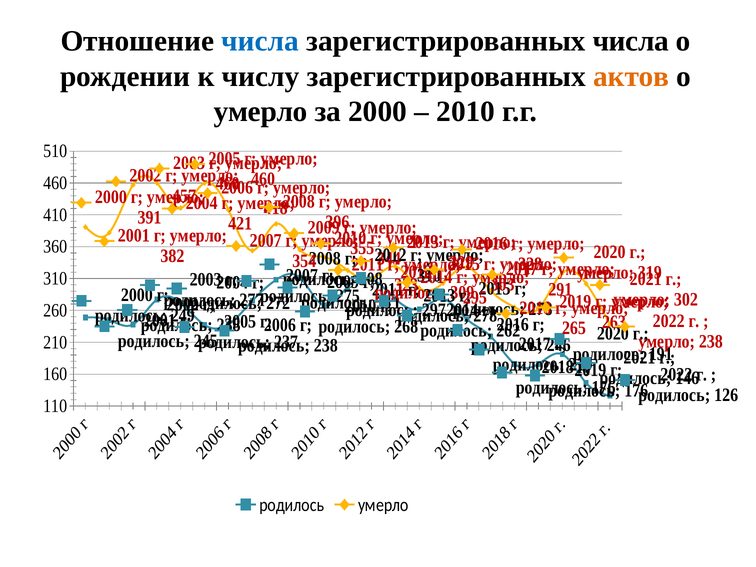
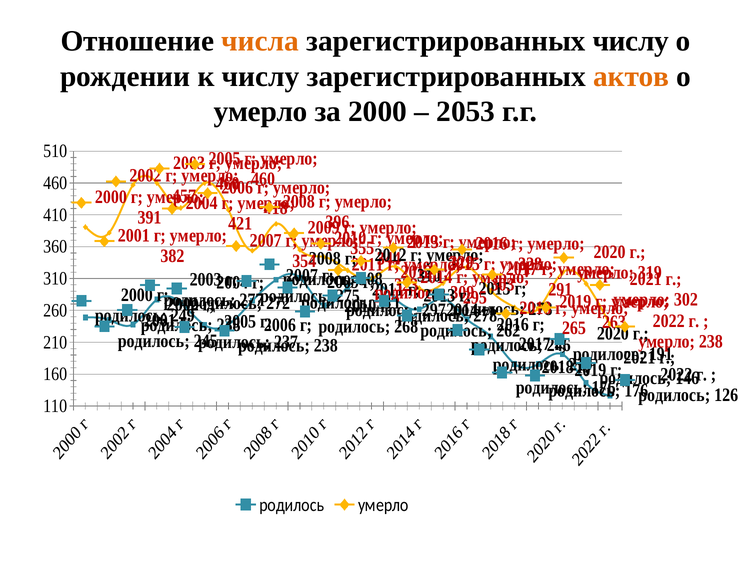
числа at (260, 41) colour: blue -> orange
зарегистрированных числа: числа -> числу
2010 at (466, 112): 2010 -> 2053
